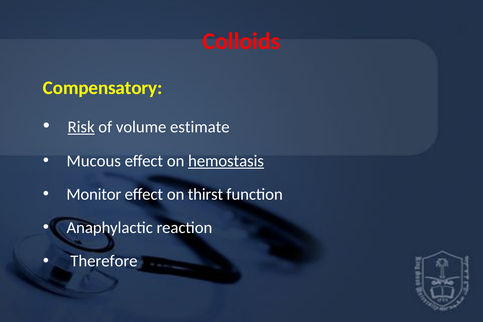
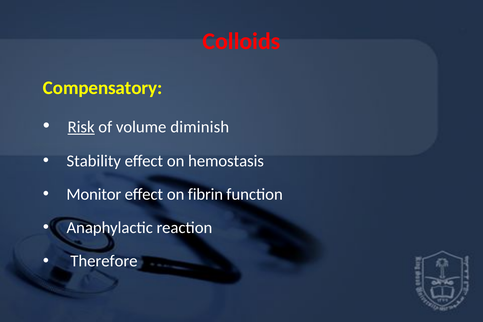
estimate: estimate -> diminish
Mucous: Mucous -> Stability
hemostasis underline: present -> none
thirst: thirst -> fibrin
